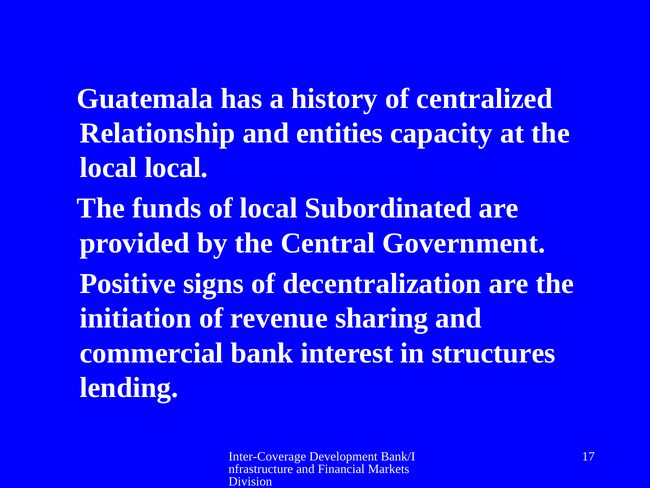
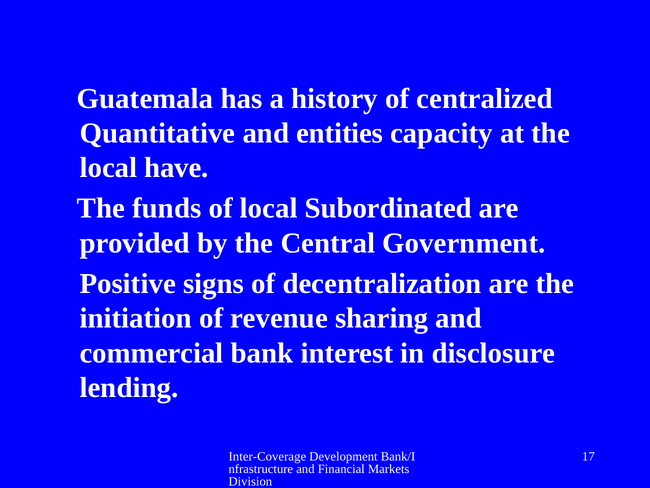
Relationship: Relationship -> Quantitative
local local: local -> have
structures: structures -> disclosure
